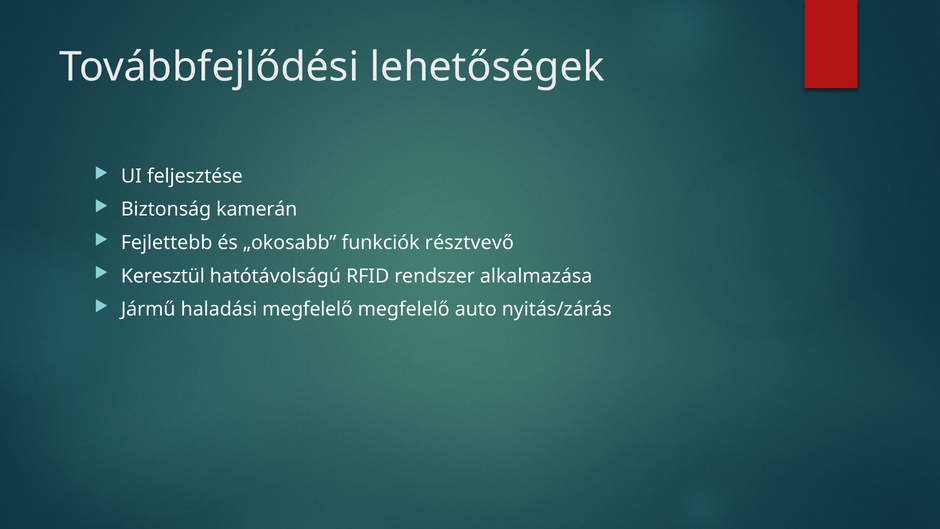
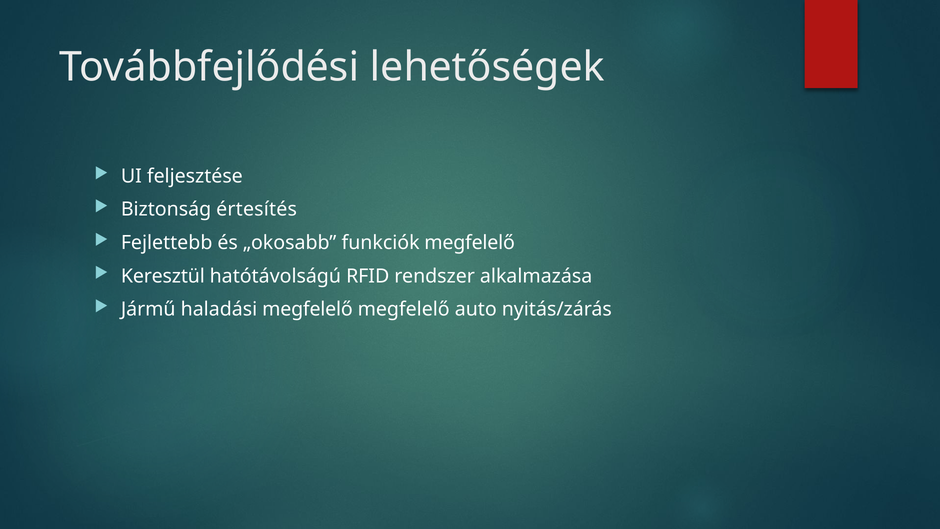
kamerán: kamerán -> értesítés
funkciók résztvevő: résztvevő -> megfelelő
